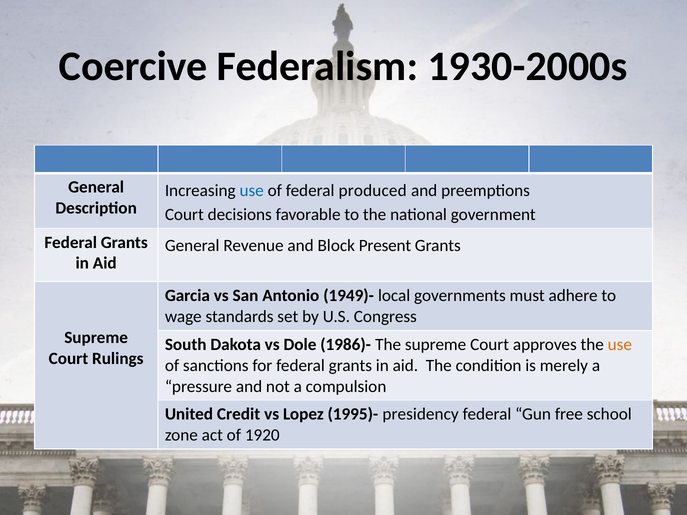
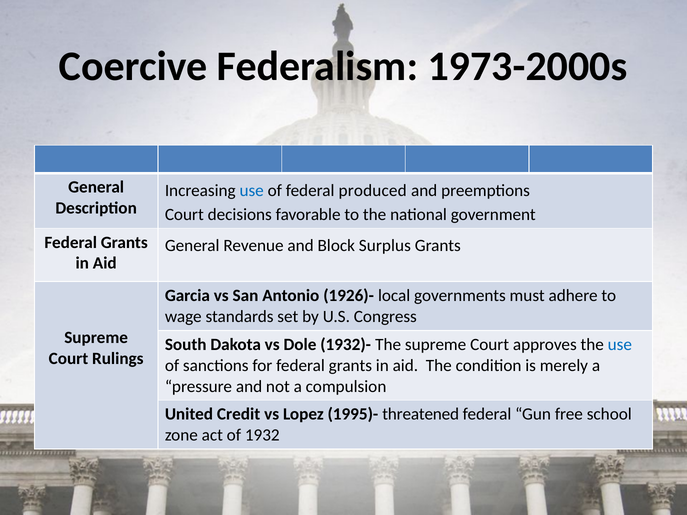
1930-2000s: 1930-2000s -> 1973-2000s
Present: Present -> Surplus
1949)-: 1949)- -> 1926)-
1986)-: 1986)- -> 1932)-
use at (620, 345) colour: orange -> blue
presidency: presidency -> threatened
1920: 1920 -> 1932
